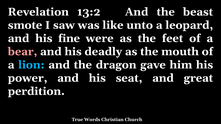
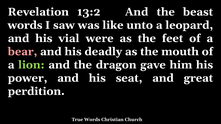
smote at (25, 25): smote -> words
fine: fine -> vial
lion colour: light blue -> light green
